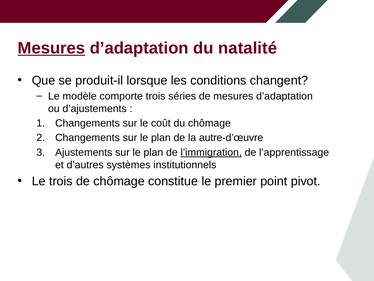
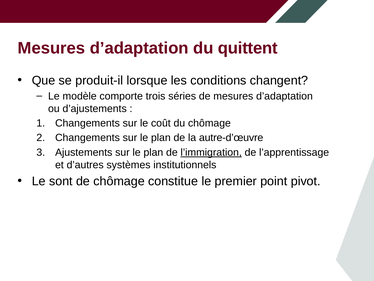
Mesures at (51, 48) underline: present -> none
natalité: natalité -> quittent
Le trois: trois -> sont
